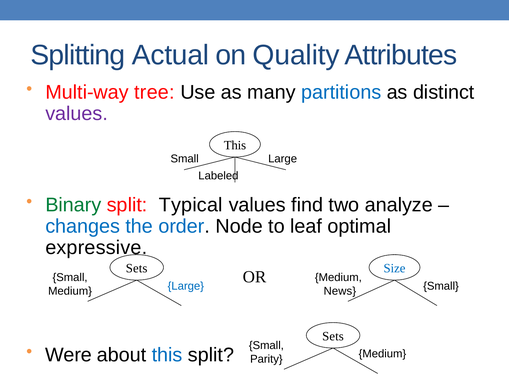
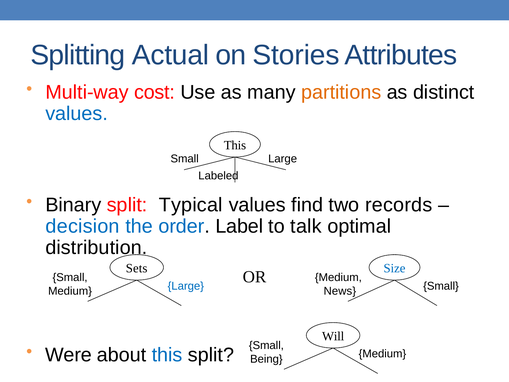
Quality: Quality -> Stories
tree: tree -> cost
partitions colour: blue -> orange
values at (77, 114) colour: purple -> blue
Binary colour: green -> black
analyze: analyze -> records
changes: changes -> decision
Node: Node -> Label
leaf: leaf -> talk
expressive: expressive -> distribution
Sets at (333, 336): Sets -> Will
Parity: Parity -> Being
